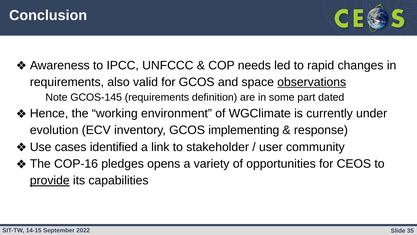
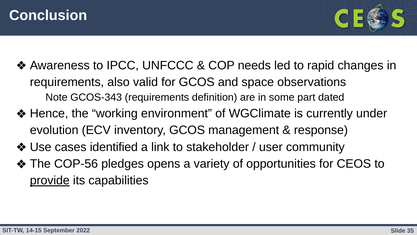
observations underline: present -> none
GCOS-145: GCOS-145 -> GCOS-343
implementing: implementing -> management
COP-16: COP-16 -> COP-56
